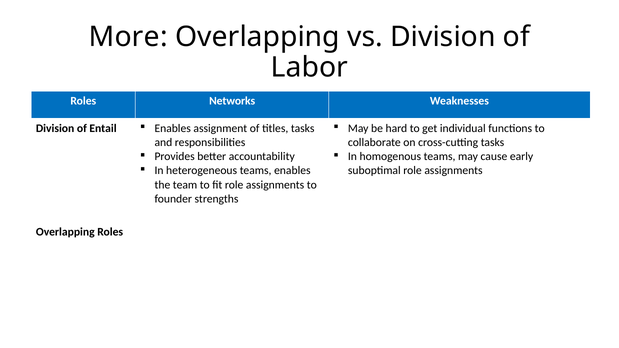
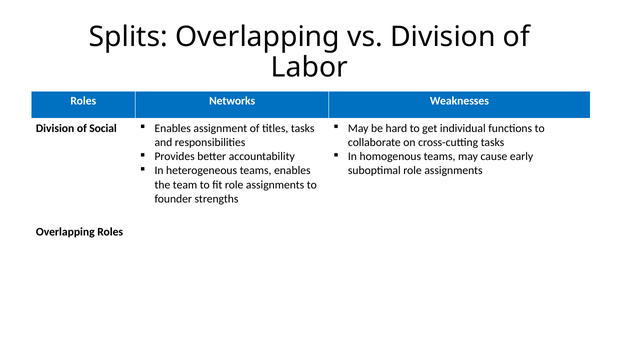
More: More -> Splits
Entail: Entail -> Social
